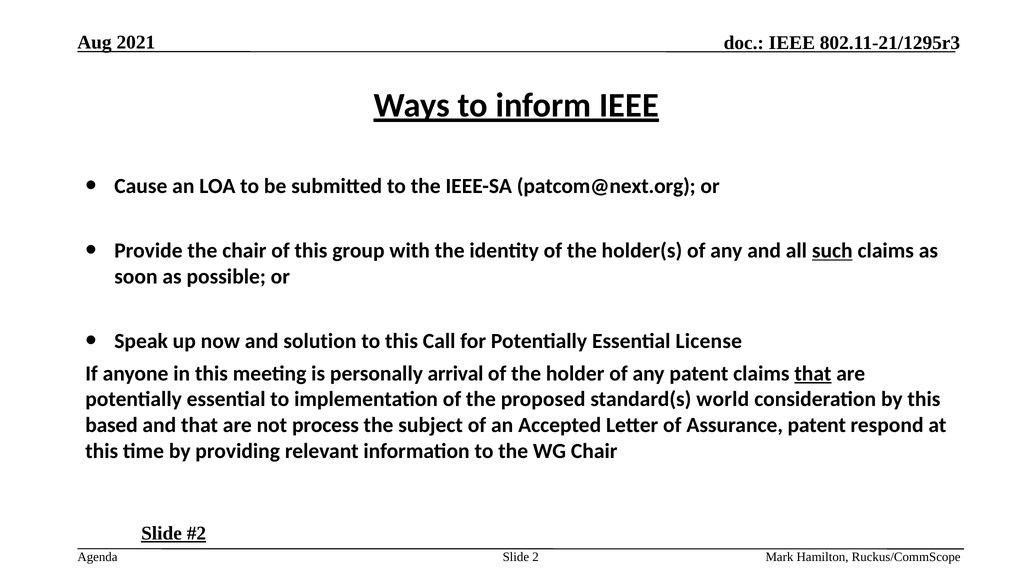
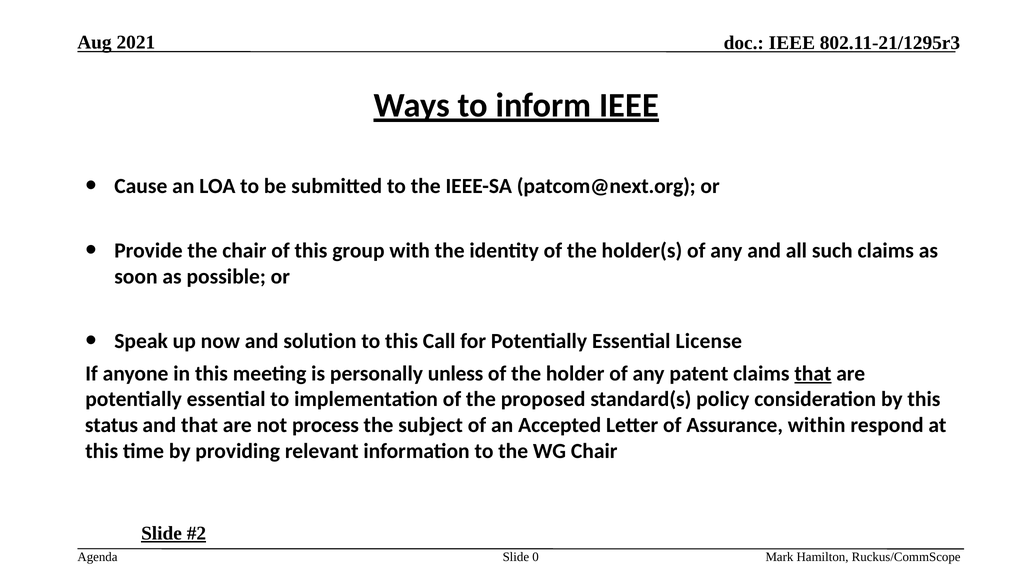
such underline: present -> none
arrival: arrival -> unless
world: world -> policy
based: based -> status
Assurance patent: patent -> within
2: 2 -> 0
